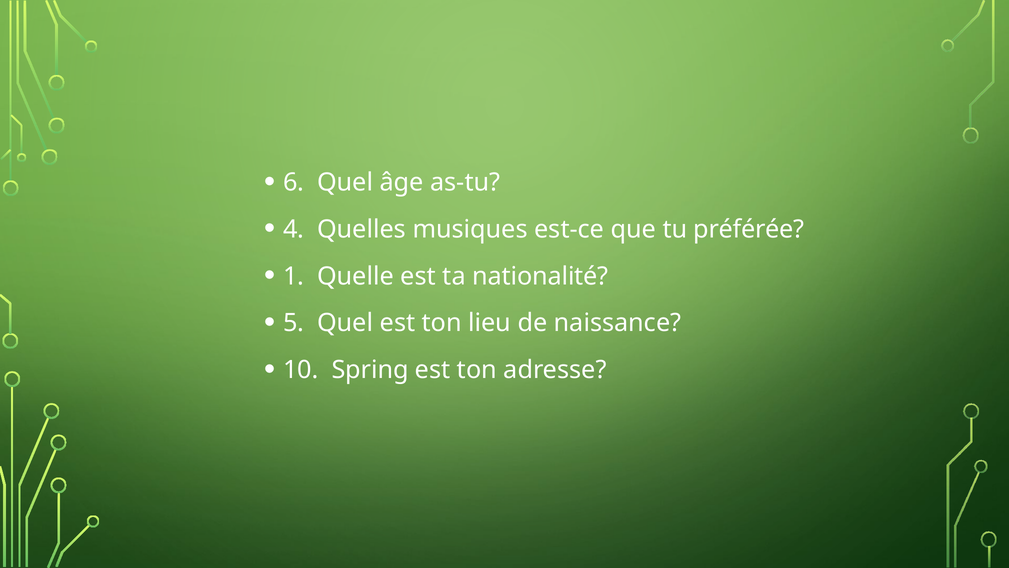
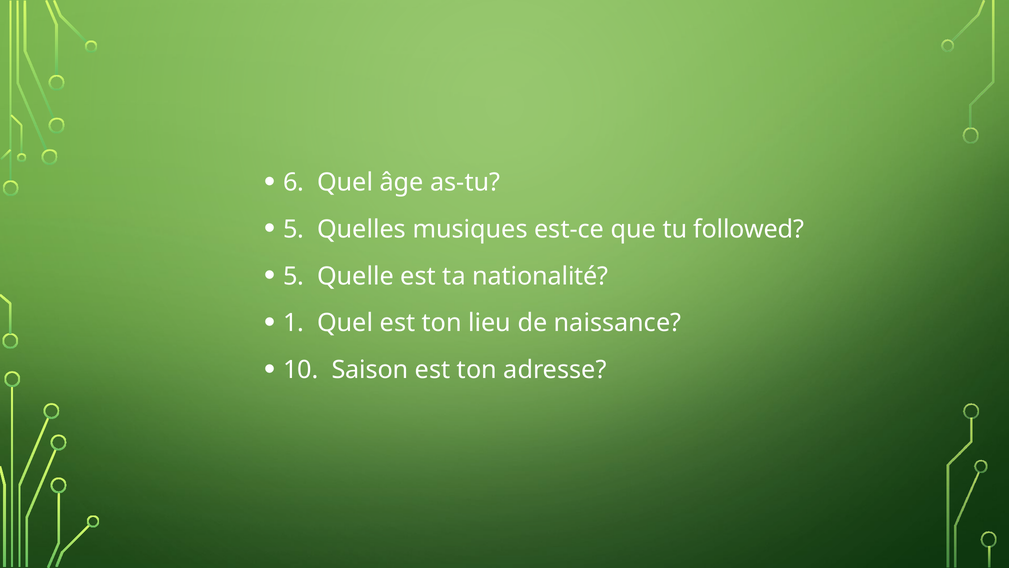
4 at (294, 229): 4 -> 5
préférée: préférée -> followed
1 at (294, 276): 1 -> 5
5: 5 -> 1
Spring: Spring -> Saison
